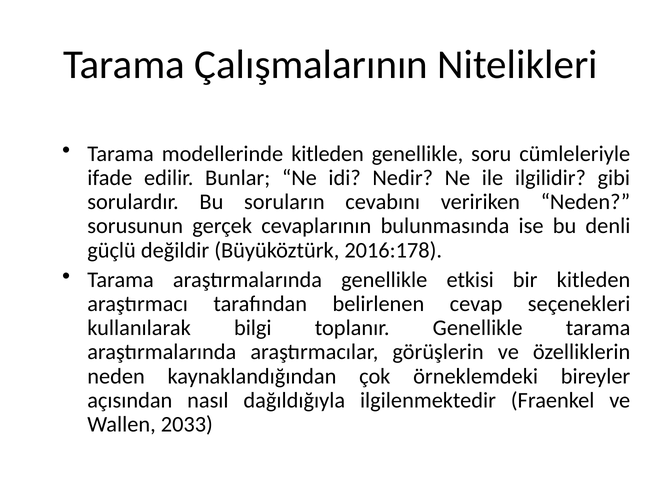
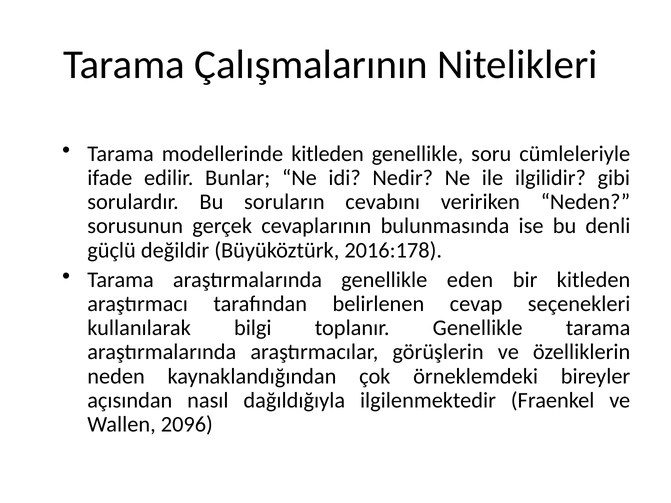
etkisi: etkisi -> eden
2033: 2033 -> 2096
